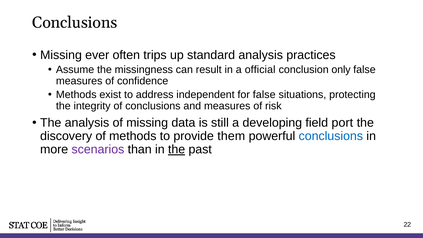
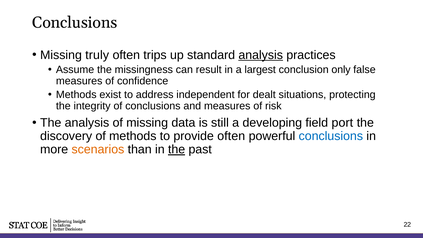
ever: ever -> truly
analysis at (261, 55) underline: none -> present
official: official -> largest
for false: false -> dealt
provide them: them -> often
scenarios colour: purple -> orange
